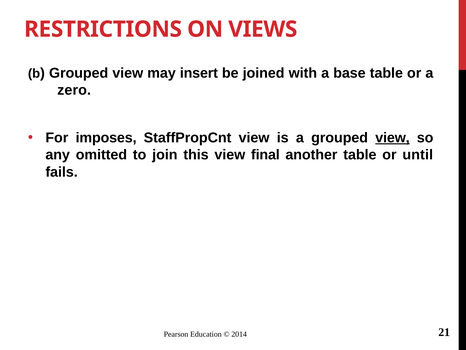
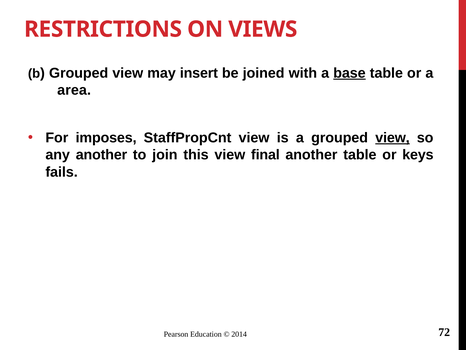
base underline: none -> present
zero: zero -> area
any omitted: omitted -> another
until: until -> keys
21: 21 -> 72
